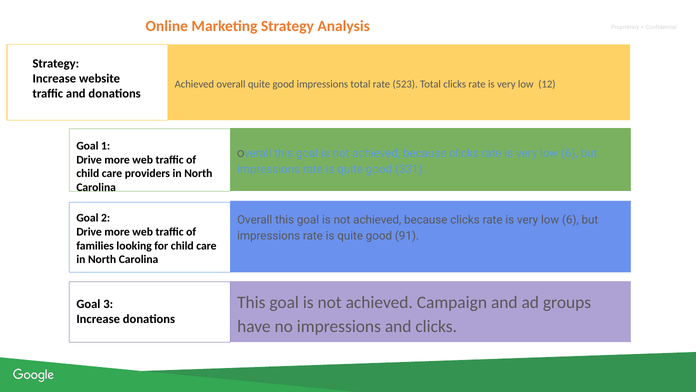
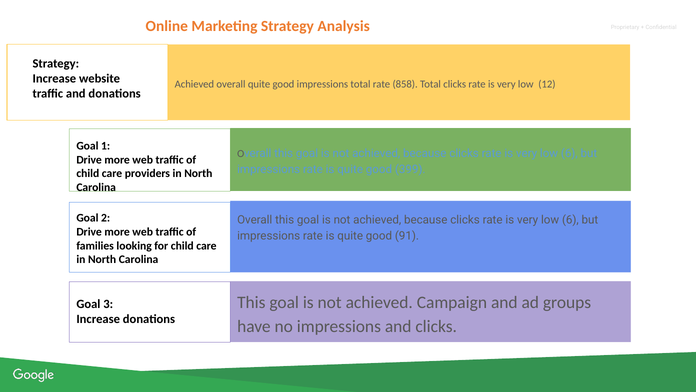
523: 523 -> 858
331: 331 -> 399
